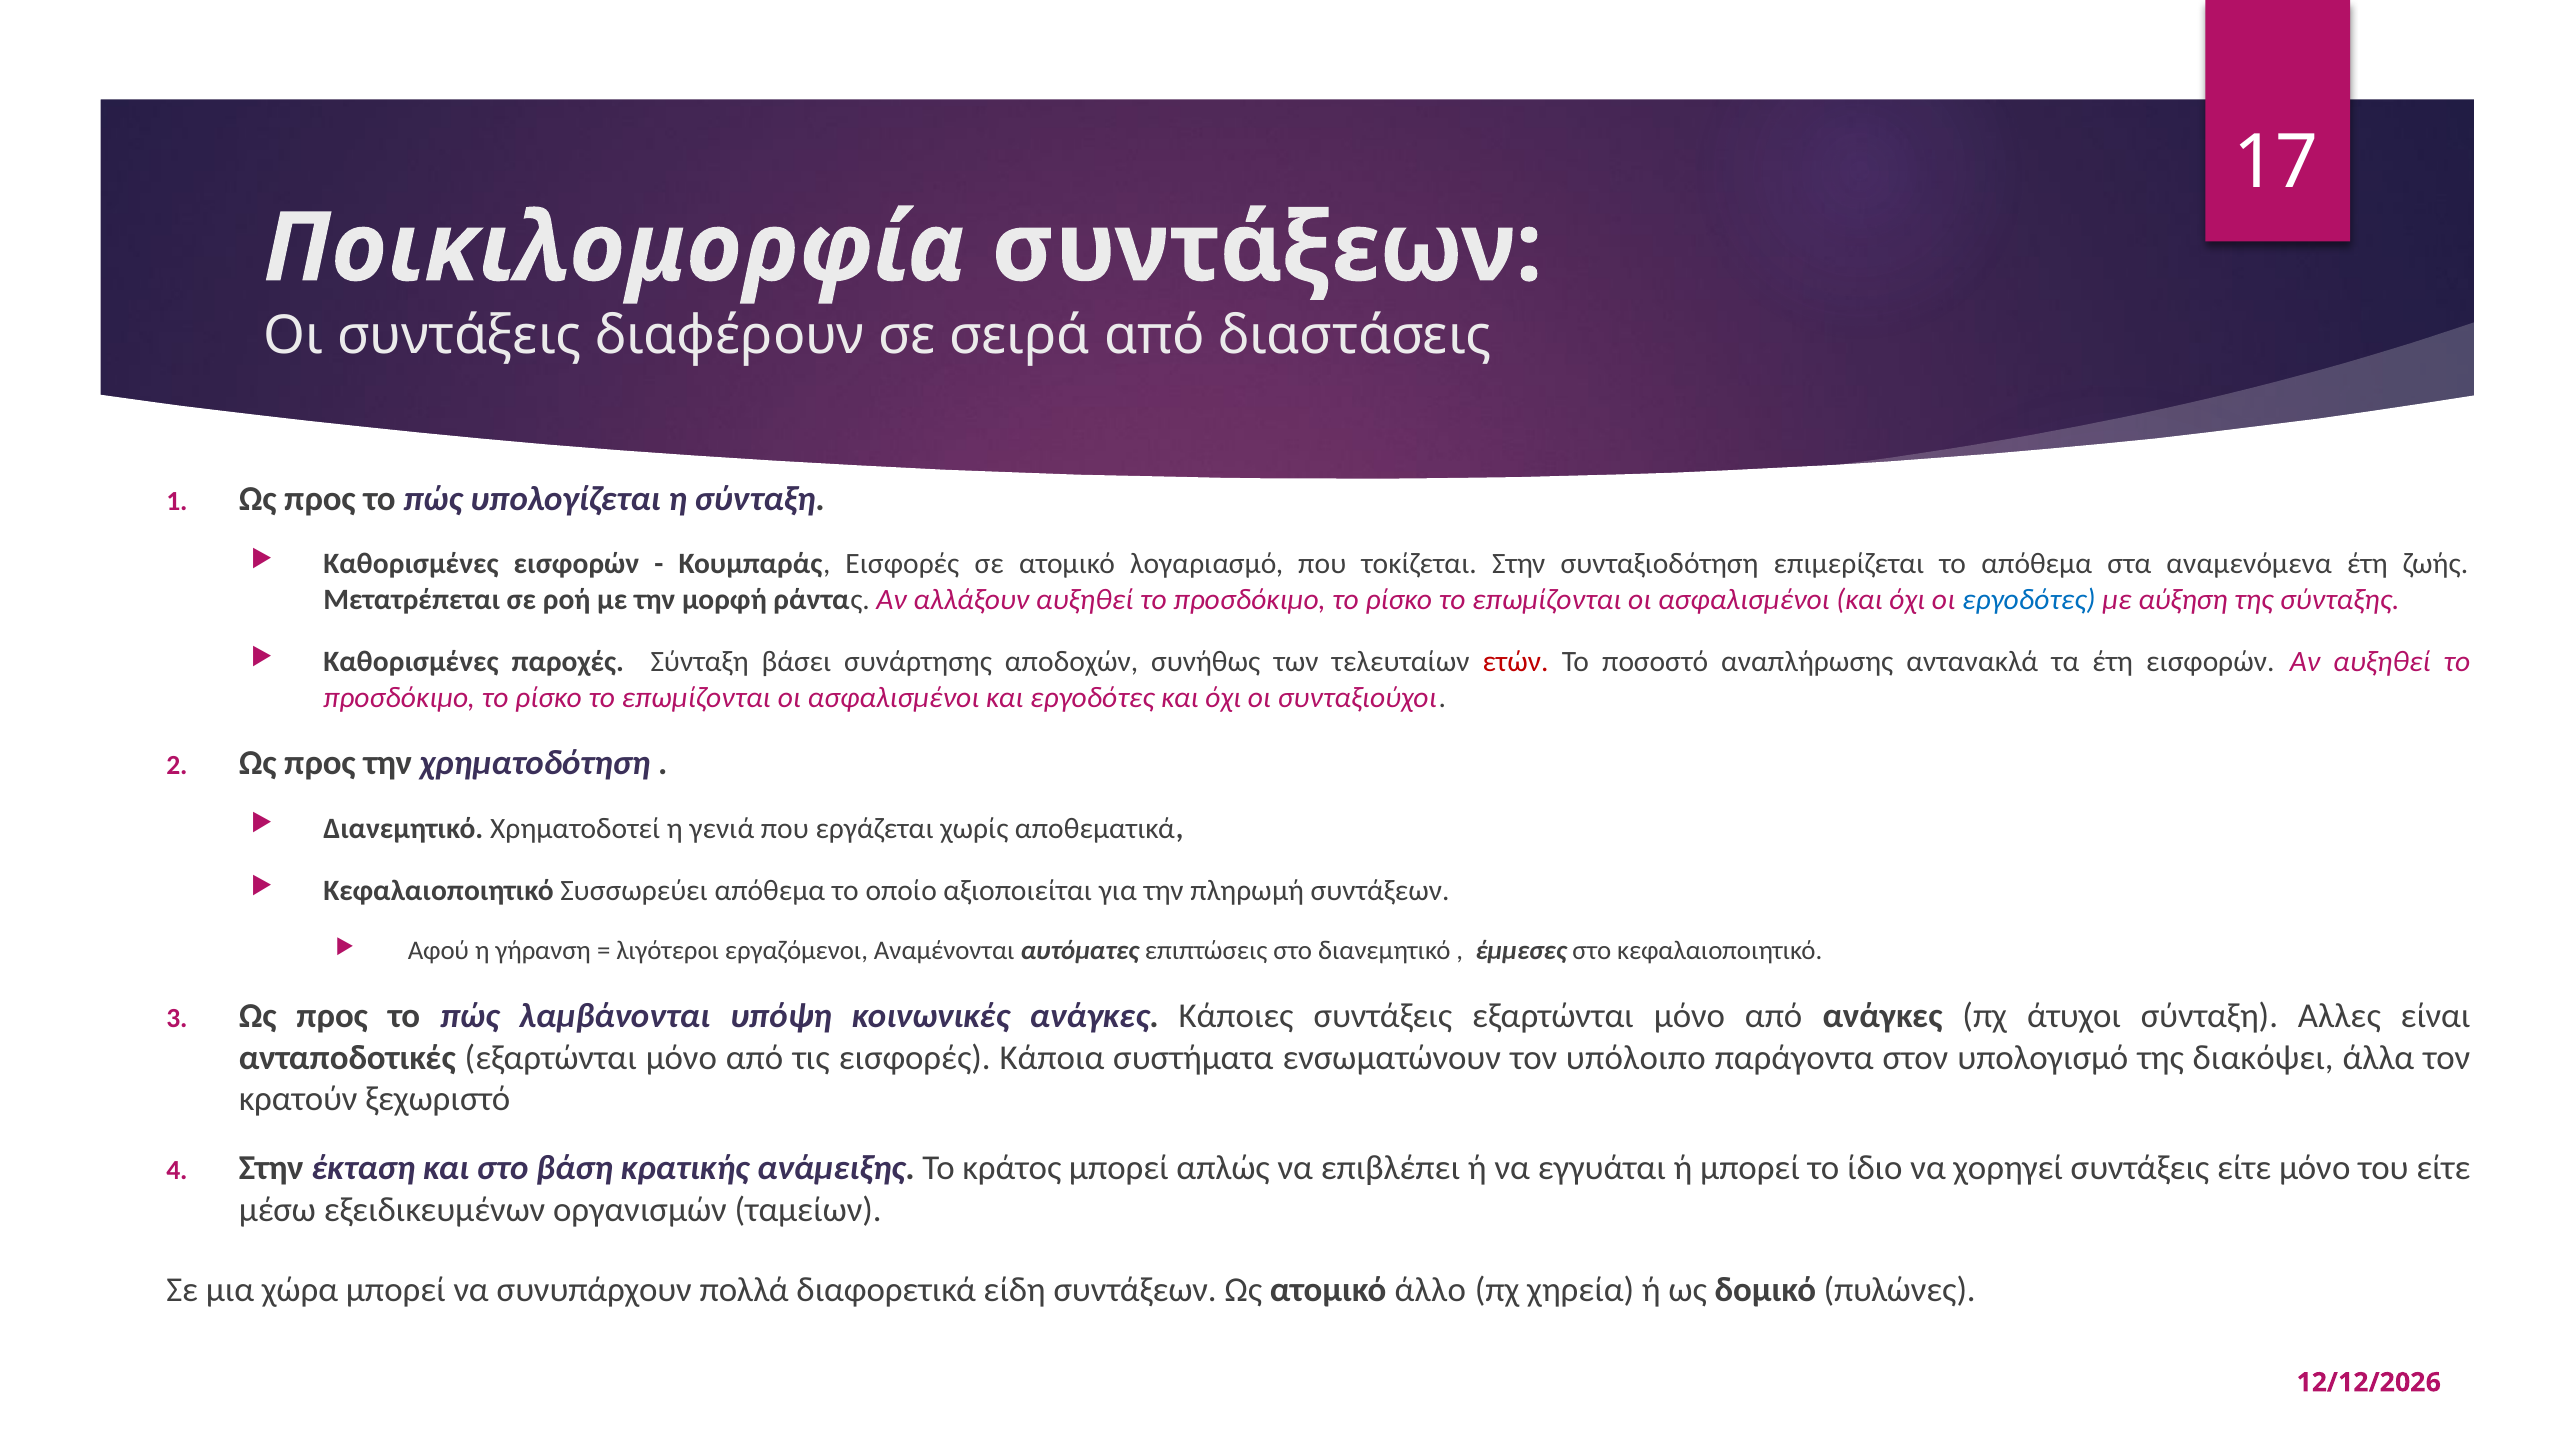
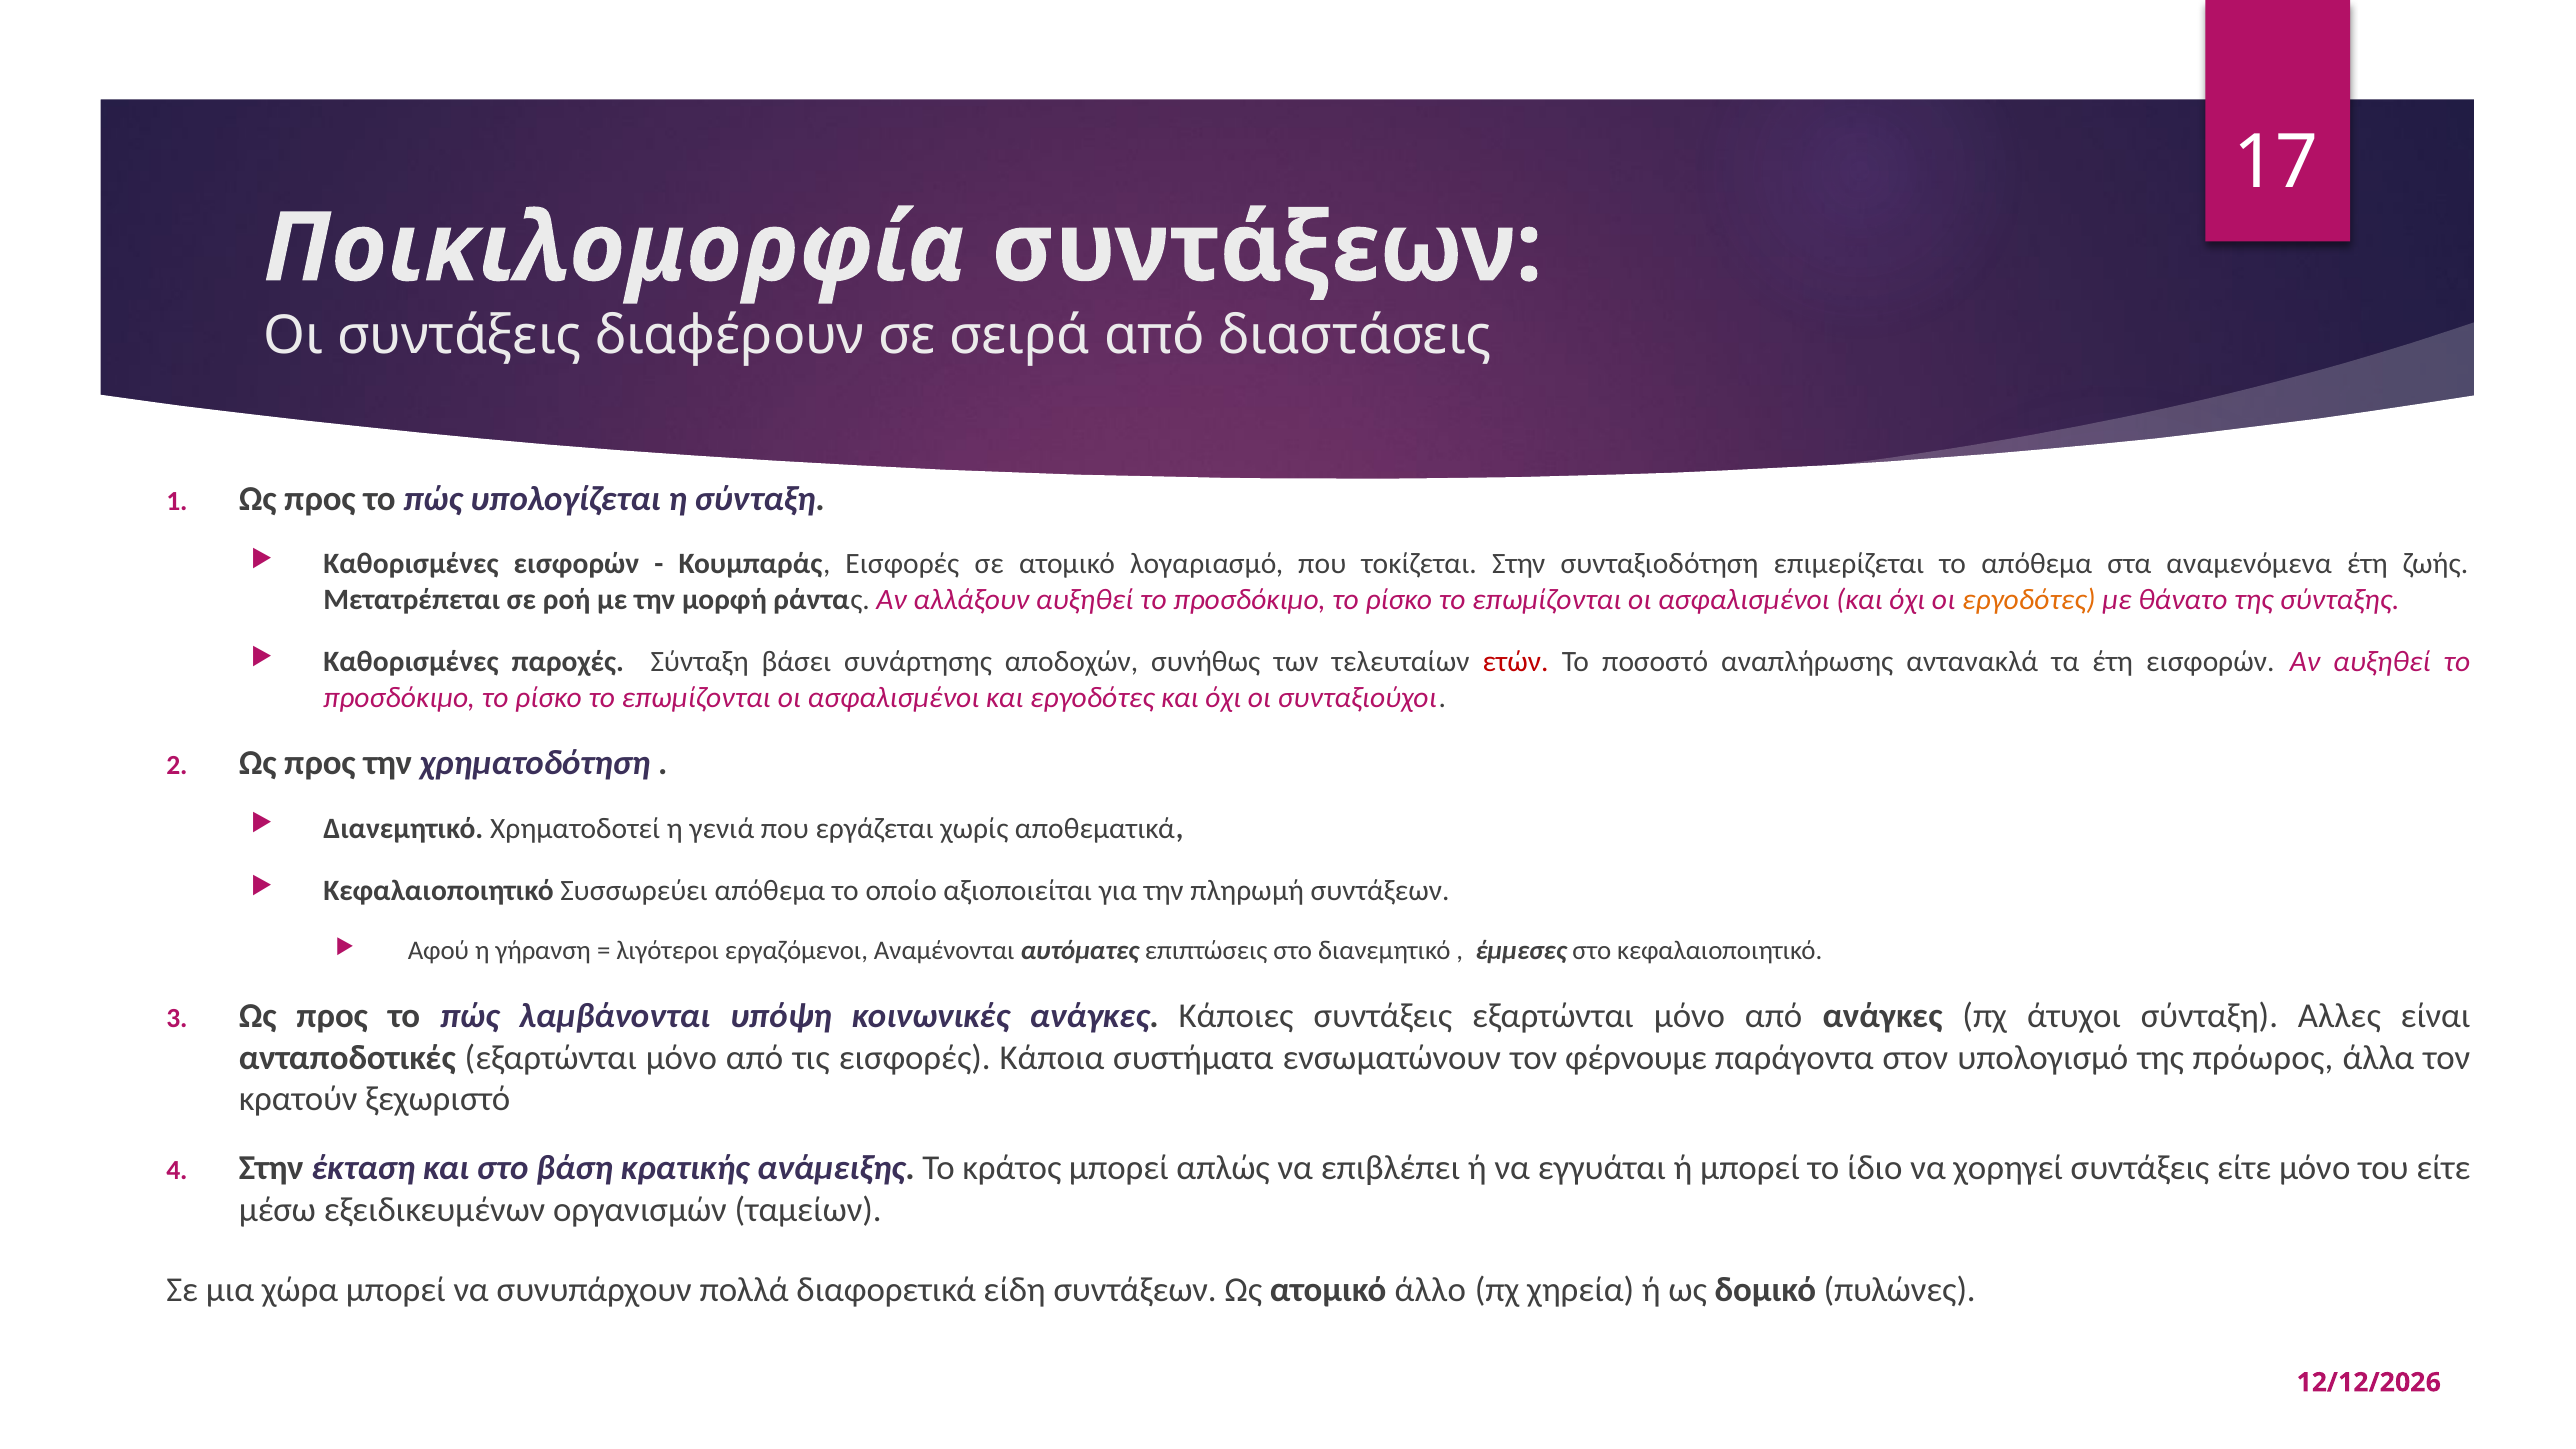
εργοδότες at (2029, 600) colour: blue -> orange
αύξηση: αύξηση -> θάνατο
υπόλοιπο: υπόλοιπο -> φέρνουμε
διακόψει: διακόψει -> πρόωρος
